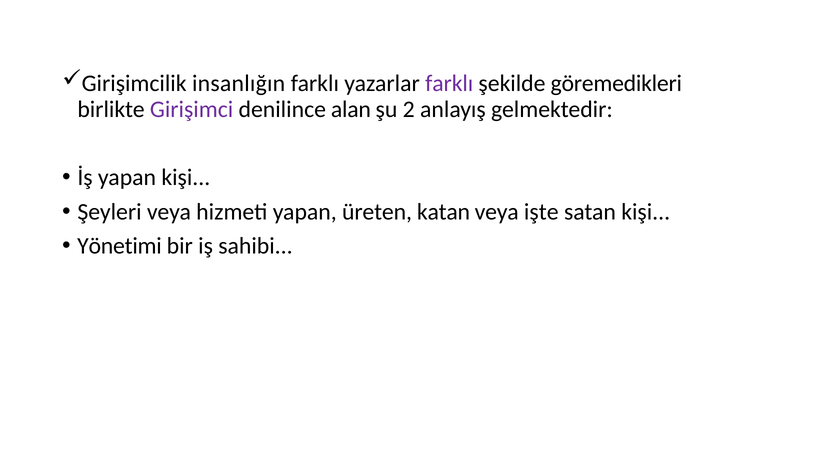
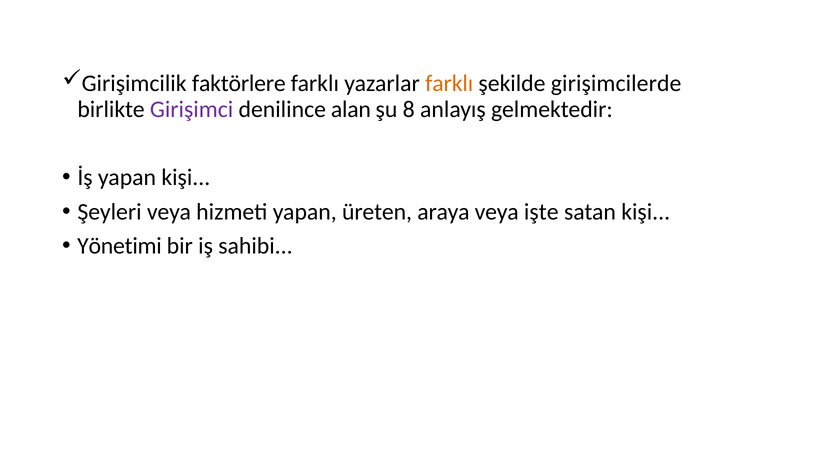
insanlığın: insanlığın -> faktörlere
farklı at (449, 84) colour: purple -> orange
göremedikleri: göremedikleri -> girişimcilerde
2: 2 -> 8
katan: katan -> araya
